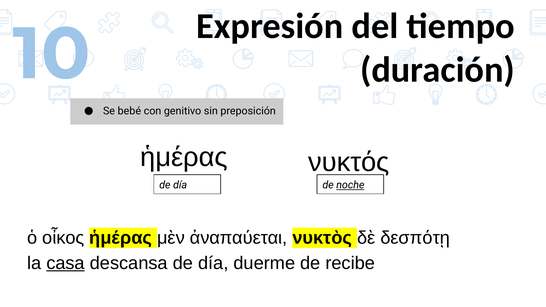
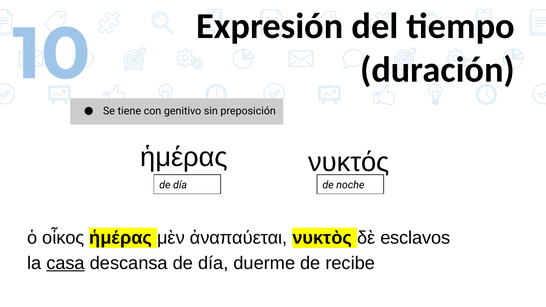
bebé: bebé -> tiene
noche underline: present -> none
δεσπότῃ: δεσπότῃ -> esclavos
